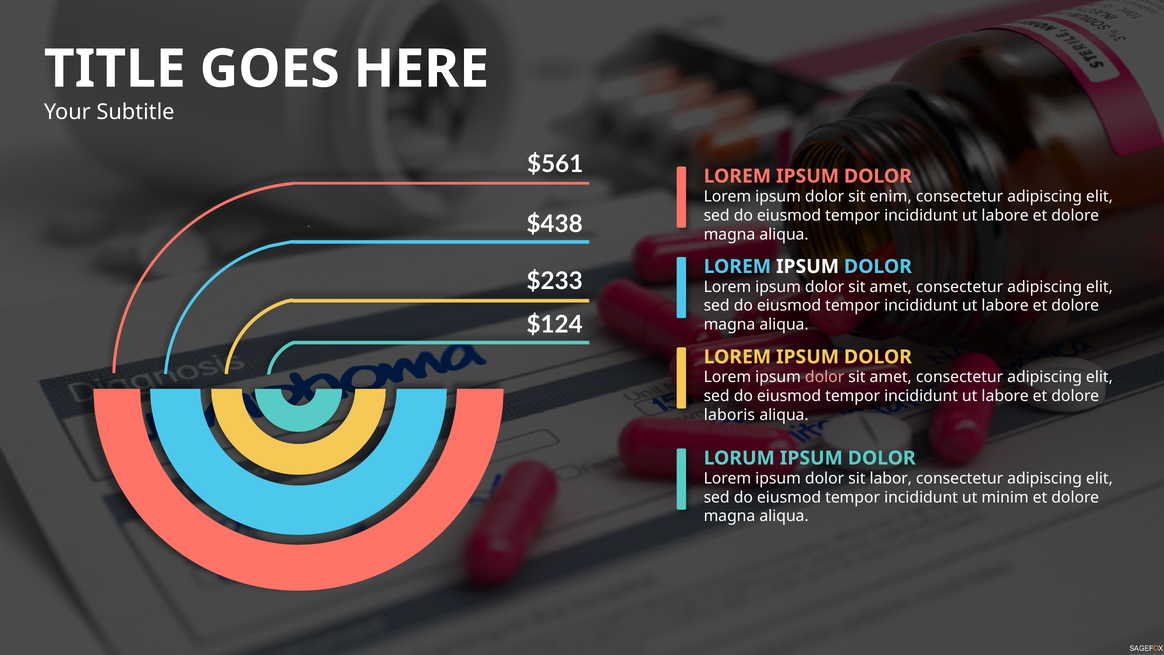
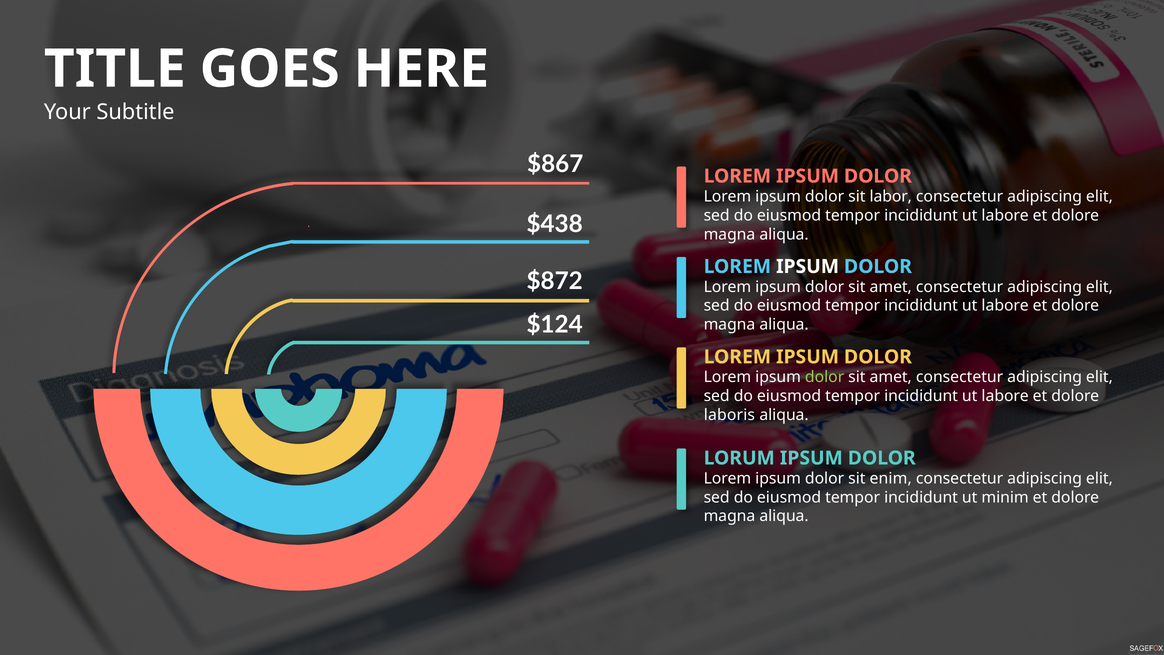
$561: $561 -> $867
enim: enim -> labor
$233: $233 -> $872
dolor at (825, 377) colour: pink -> light green
labor: labor -> enim
